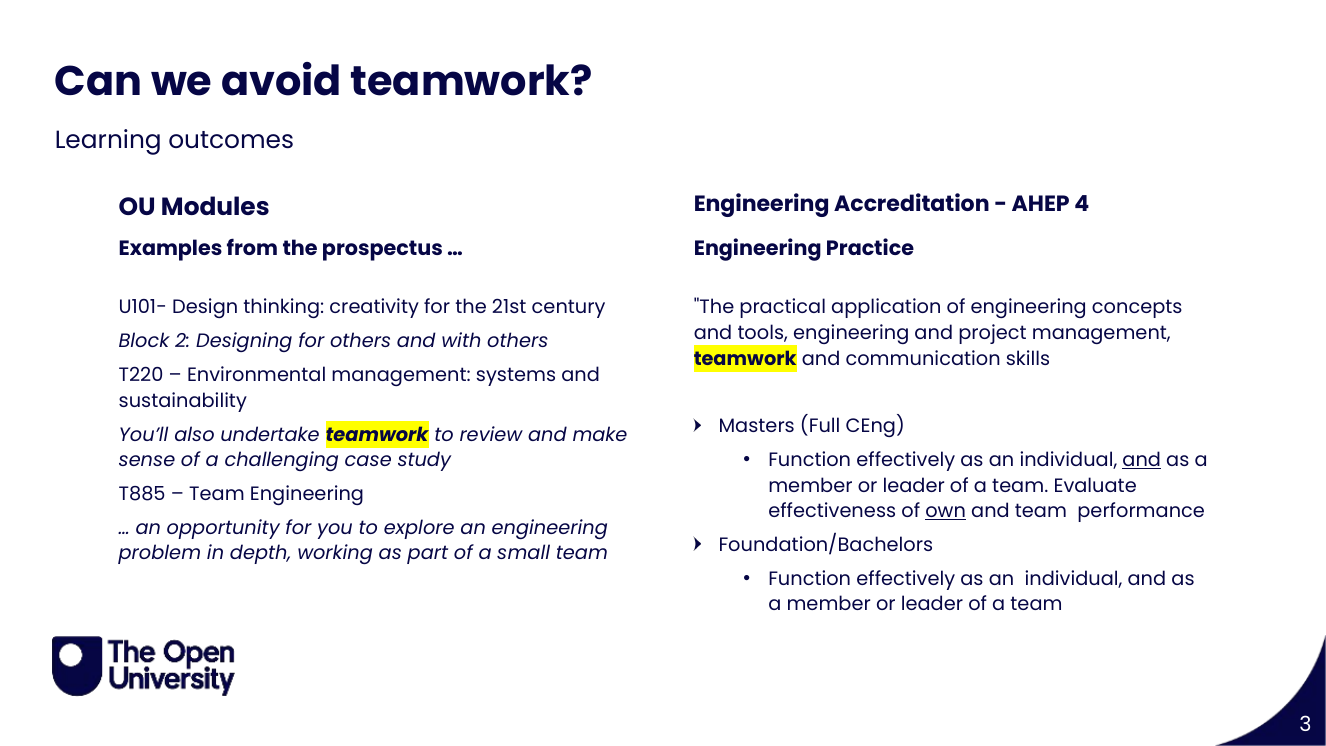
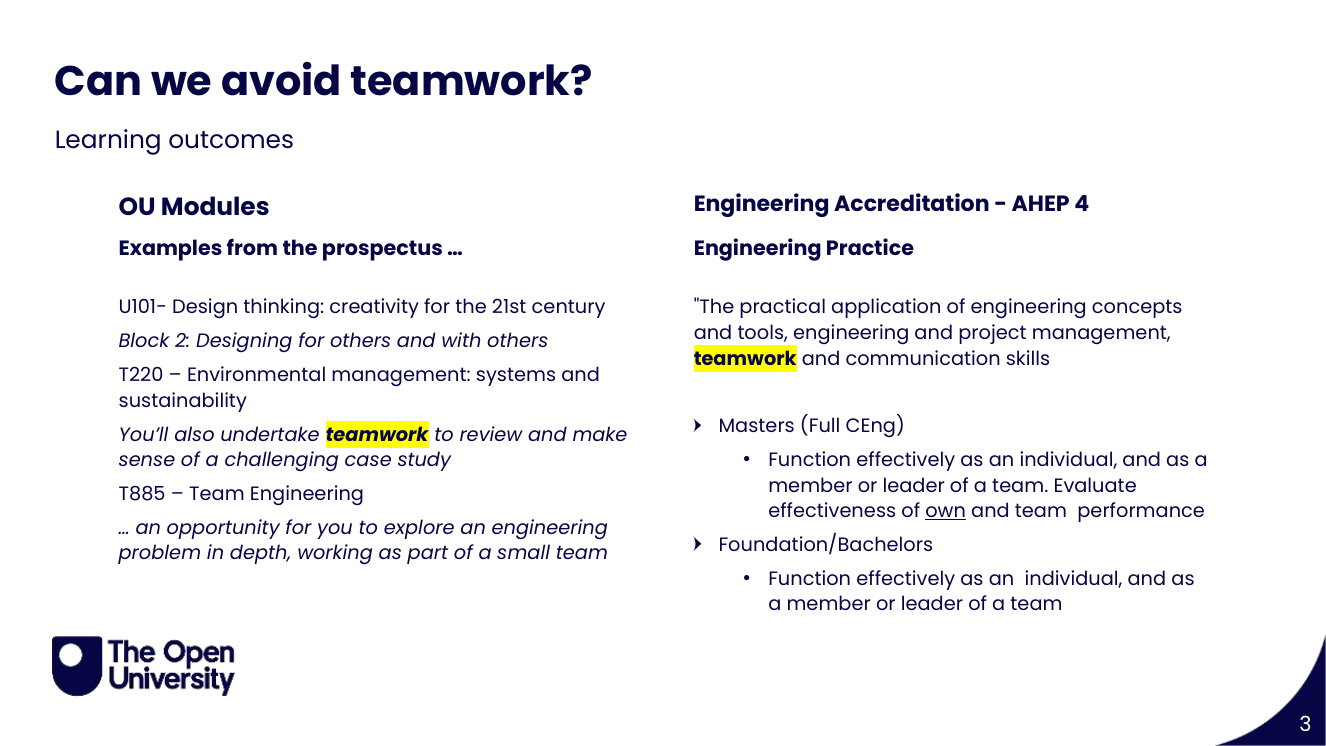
and at (1142, 460) underline: present -> none
